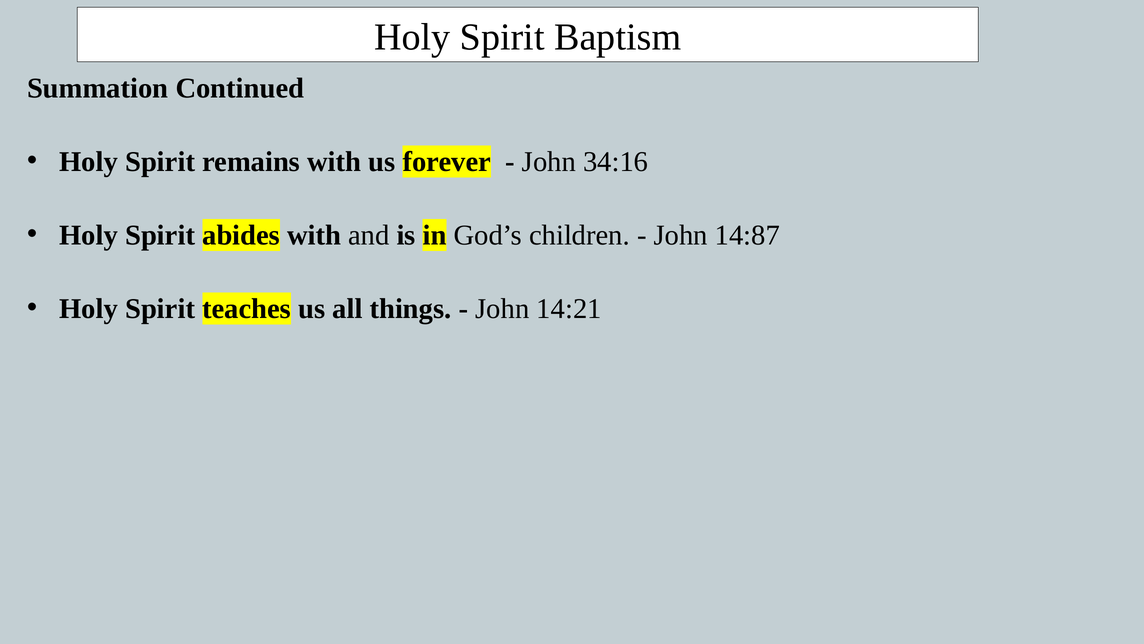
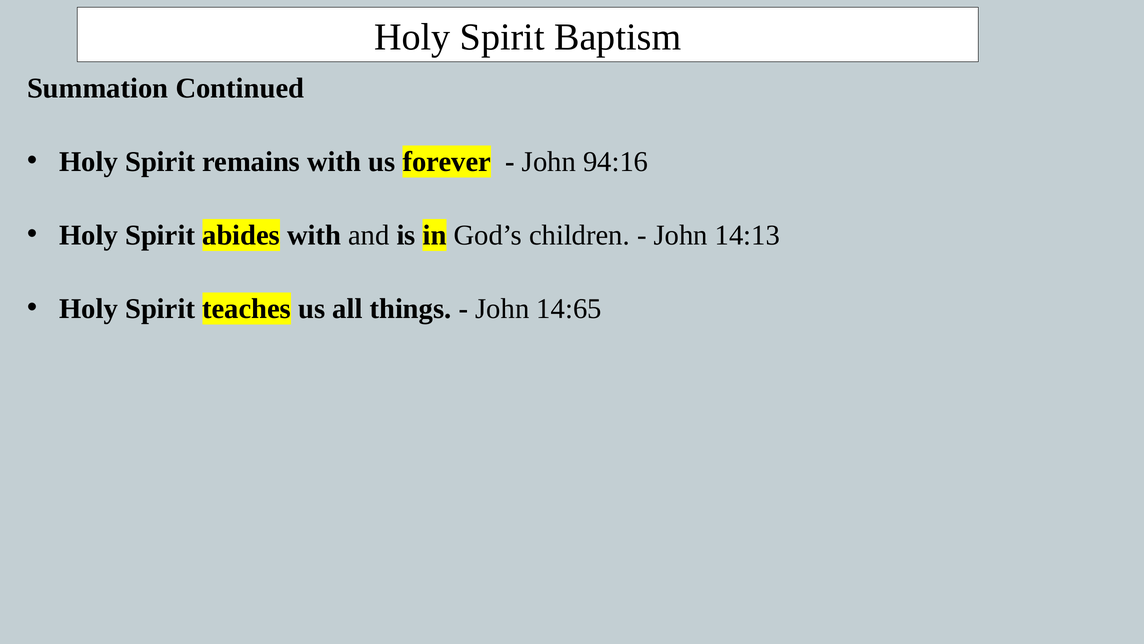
34:16: 34:16 -> 94:16
14:87: 14:87 -> 14:13
14:21: 14:21 -> 14:65
